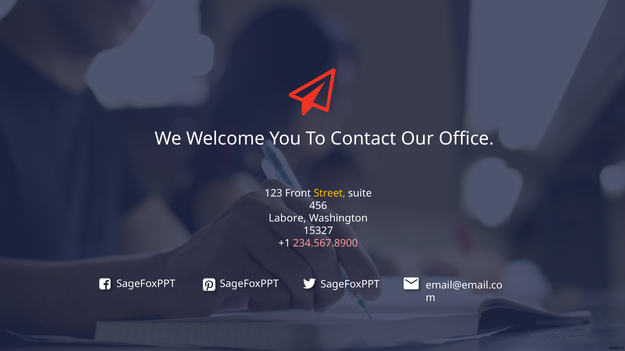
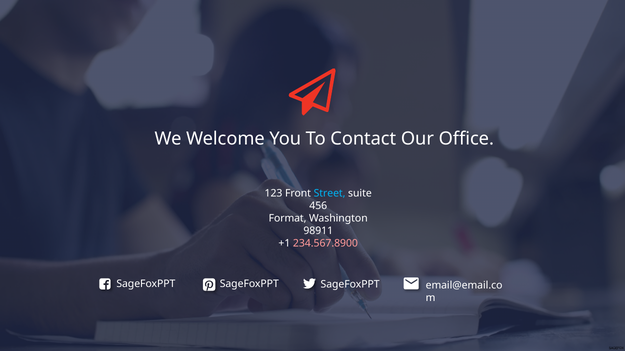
Street colour: yellow -> light blue
Labore: Labore -> Format
15327: 15327 -> 98911
